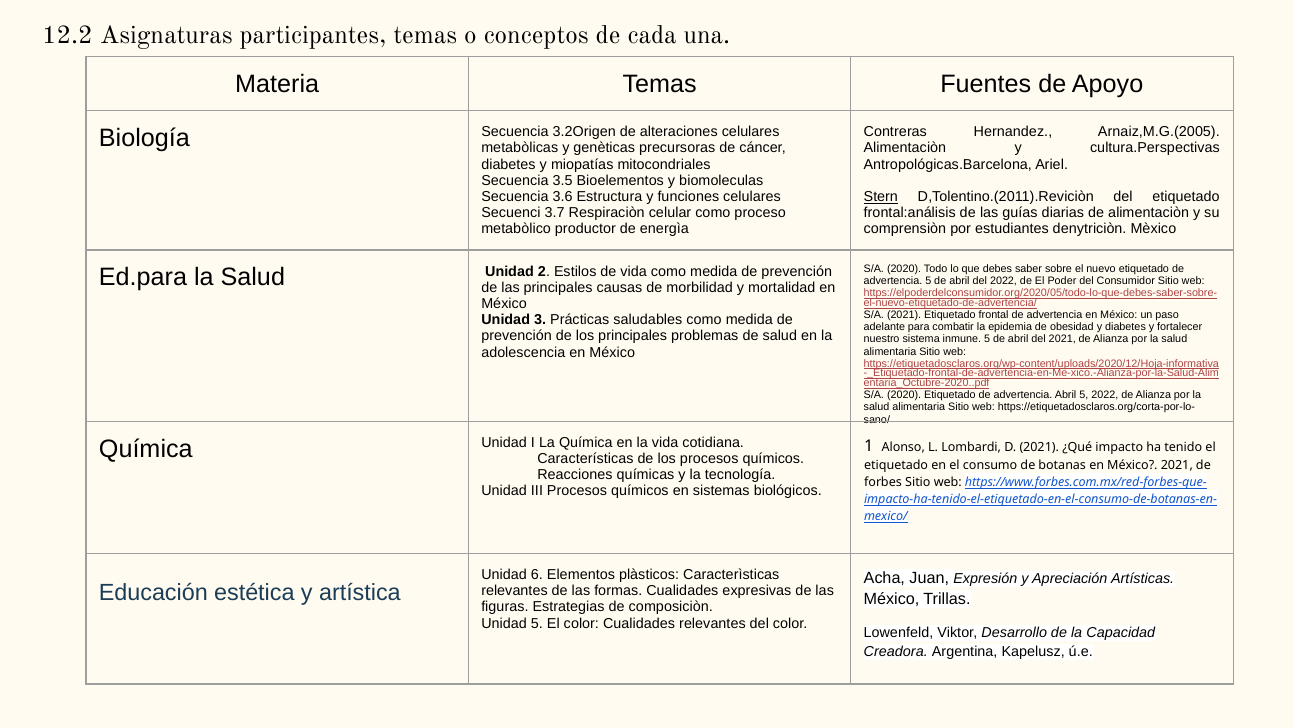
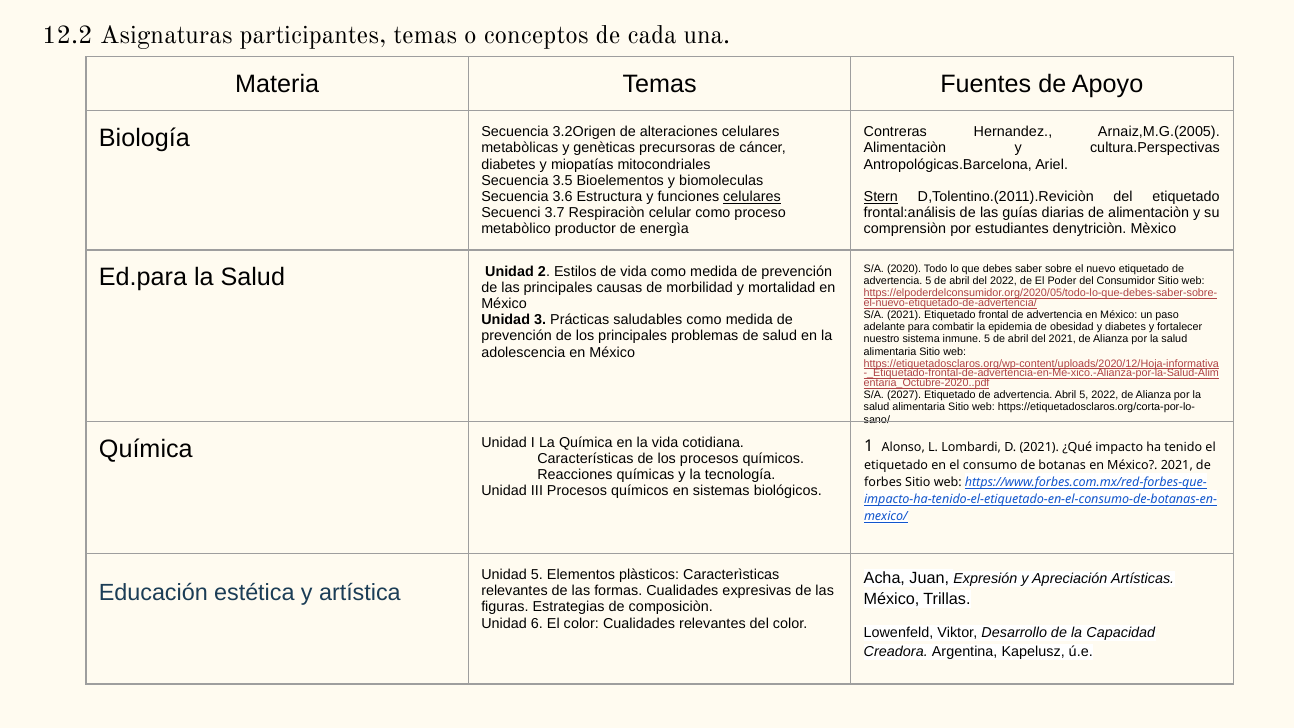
celulares at (752, 197) underline: none -> present
2020 at (904, 395): 2020 -> 2027
Unidad 6: 6 -> 5
Unidad 5: 5 -> 6
